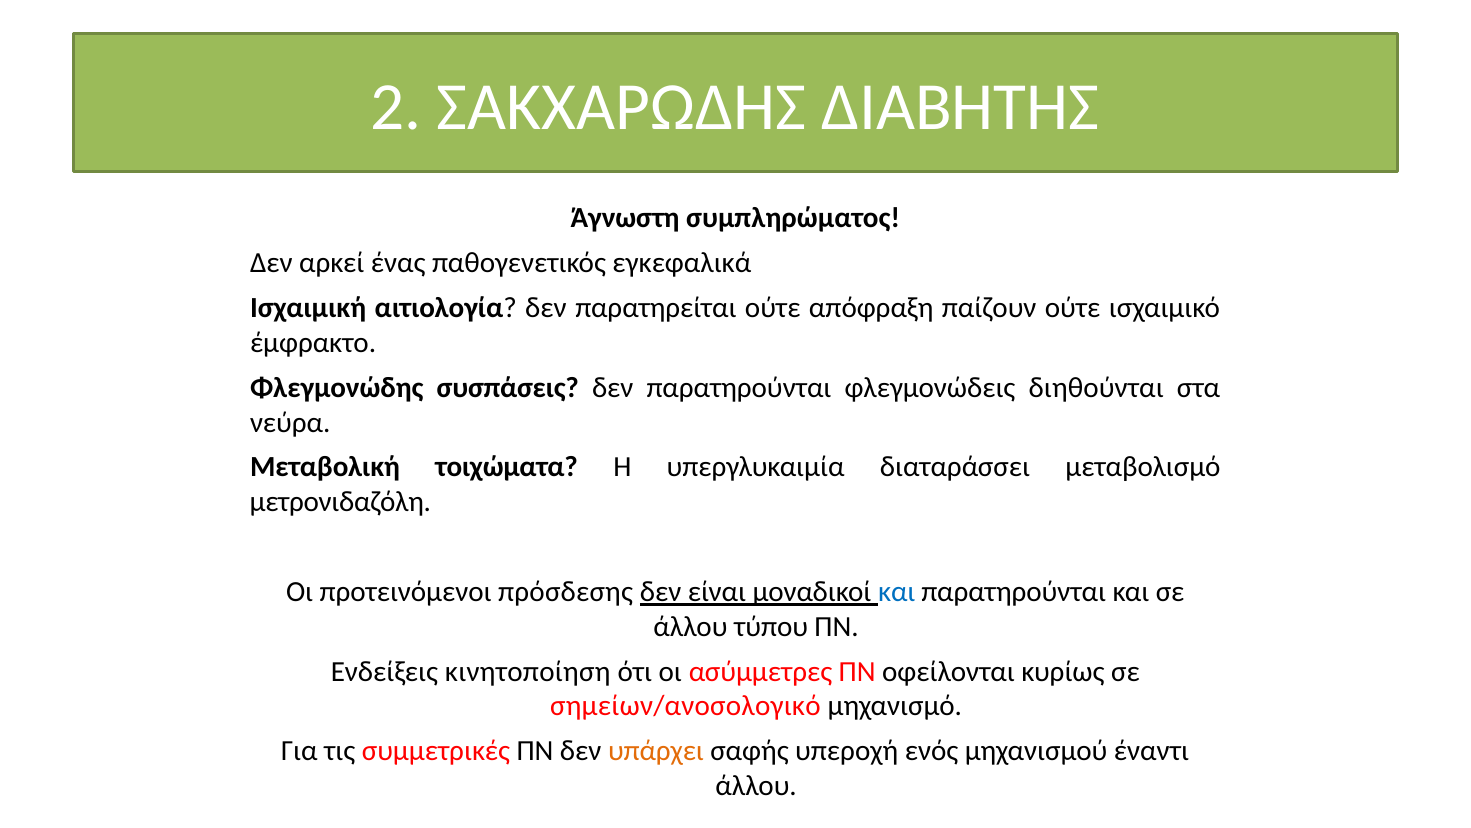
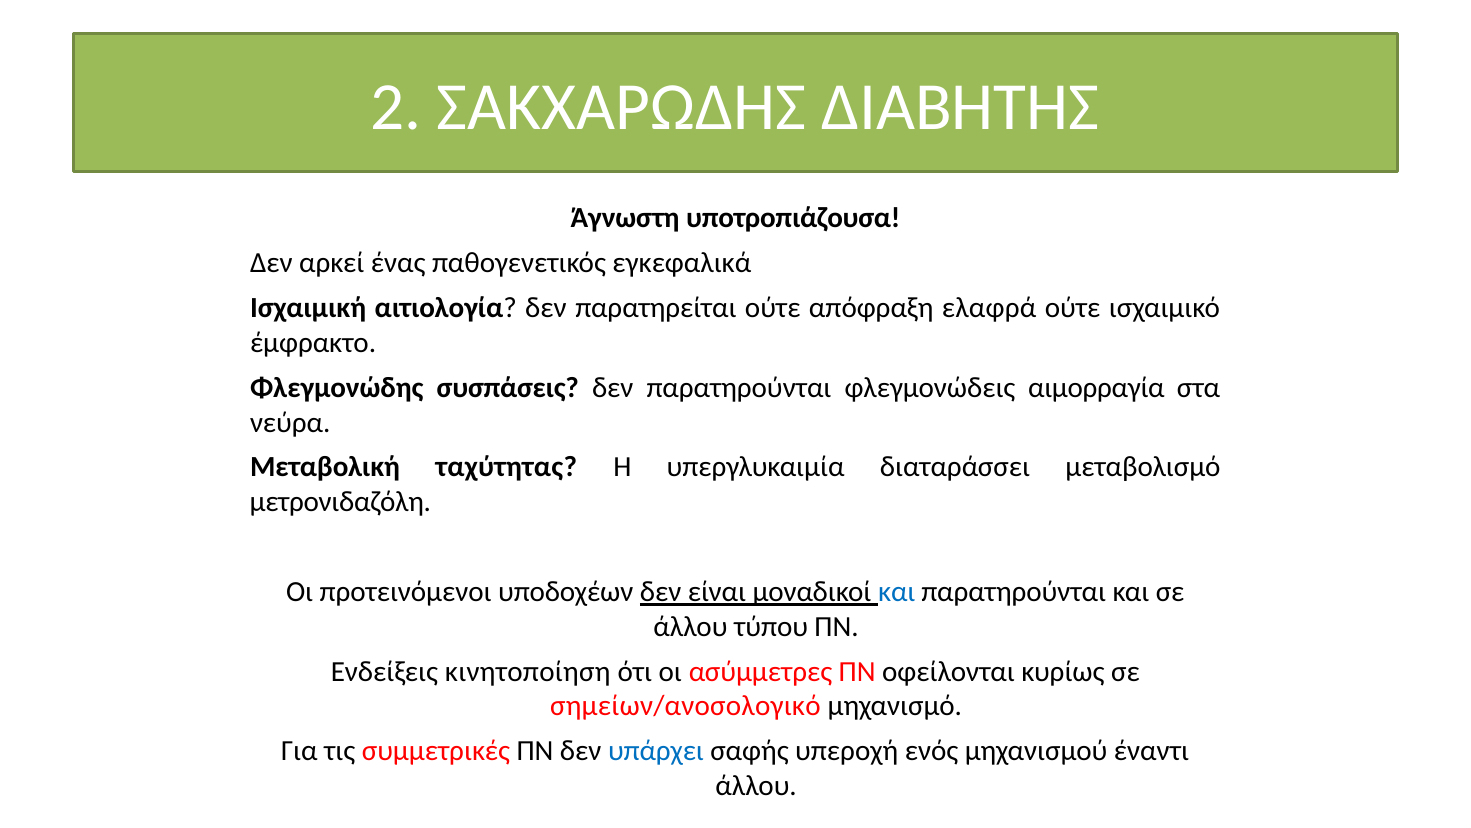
συμπληρώματος: συμπληρώματος -> υποτροπιάζουσα
παίζουν: παίζουν -> ελαφρά
διηθούνται: διηθούνται -> αιμορραγία
τοιχώματα: τοιχώματα -> ταχύτητας
πρόσδεσης: πρόσδεσης -> υποδοχέων
υπάρχει colour: orange -> blue
